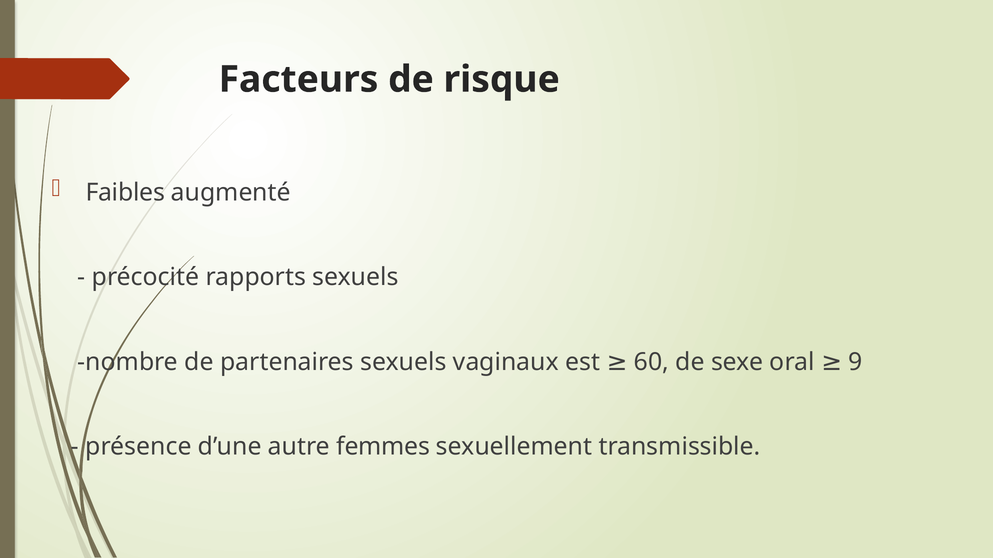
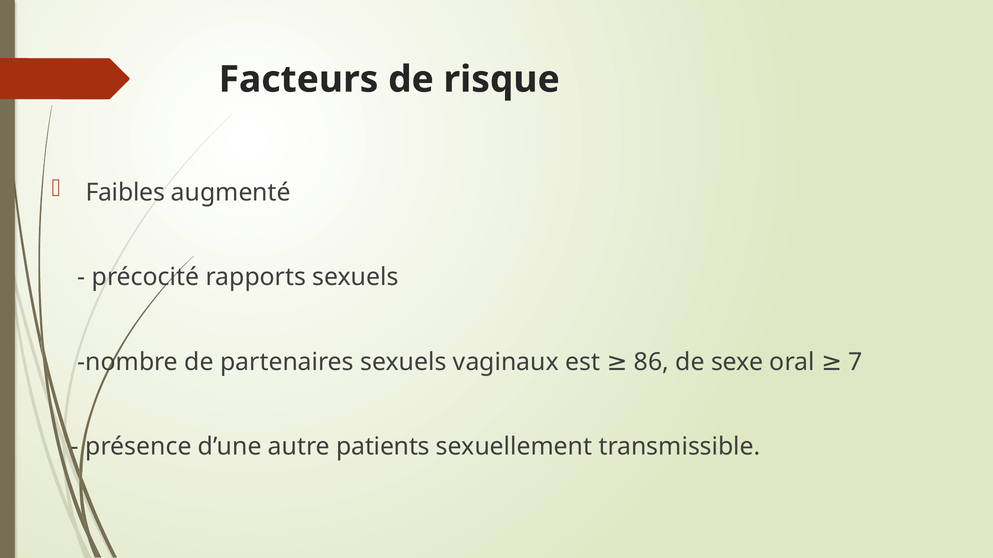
60: 60 -> 86
9: 9 -> 7
femmes: femmes -> patients
